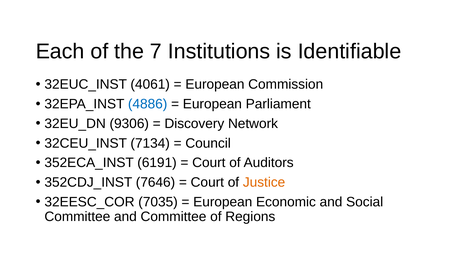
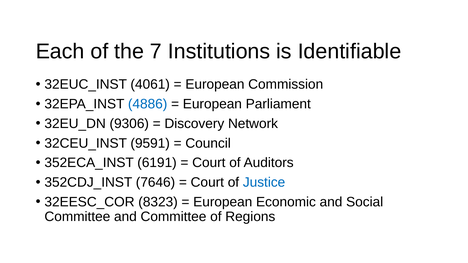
7134: 7134 -> 9591
Justice colour: orange -> blue
7035: 7035 -> 8323
